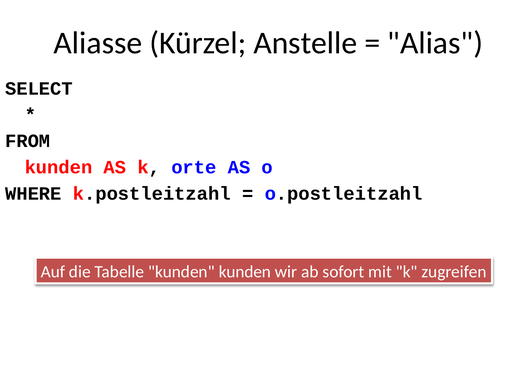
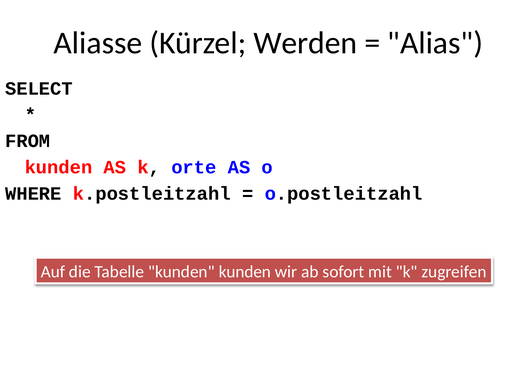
Anstelle: Anstelle -> Werden
